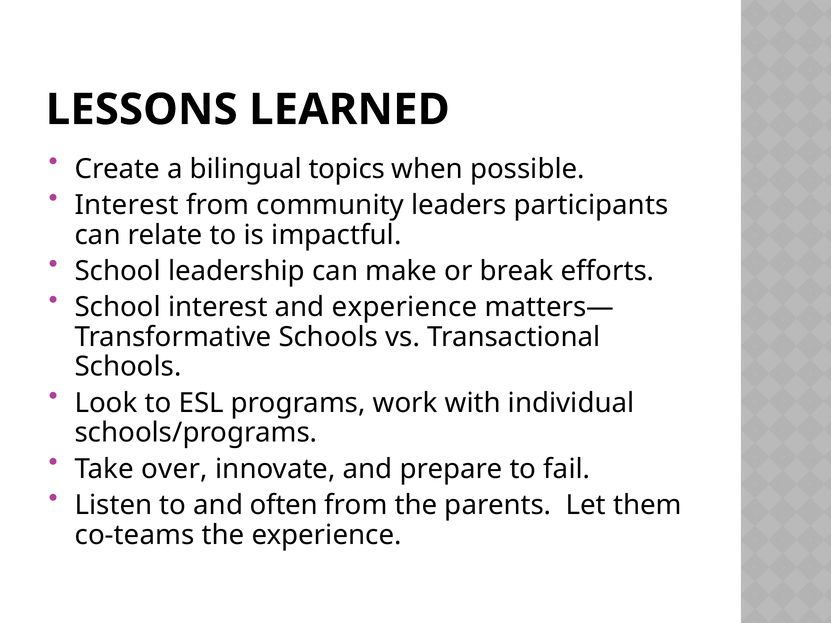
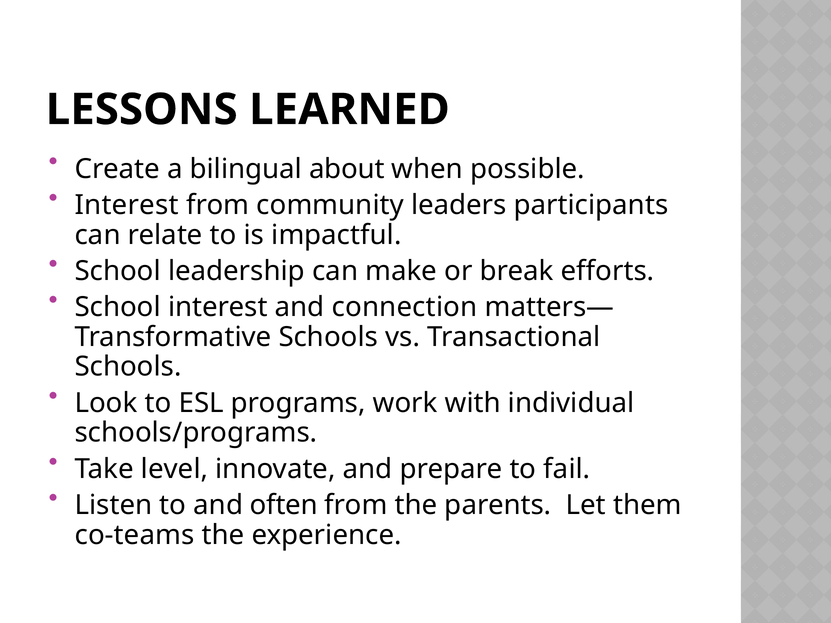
topics: topics -> about
and experience: experience -> connection
over: over -> level
